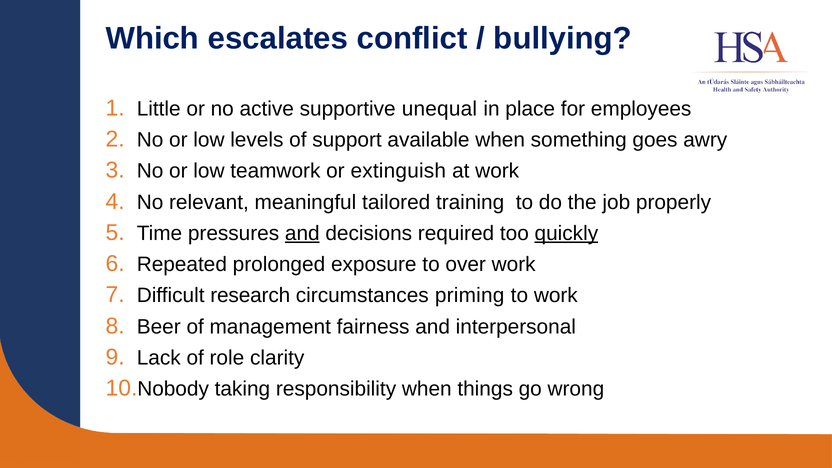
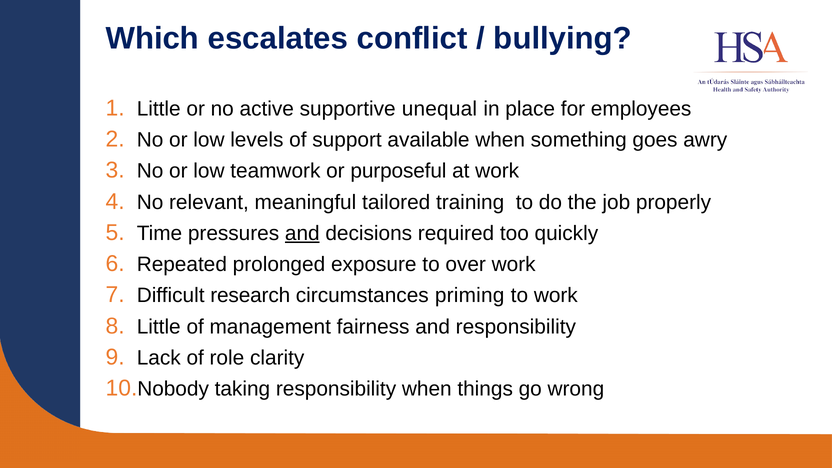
extinguish: extinguish -> purposeful
quickly underline: present -> none
Beer at (159, 327): Beer -> Little
and interpersonal: interpersonal -> responsibility
